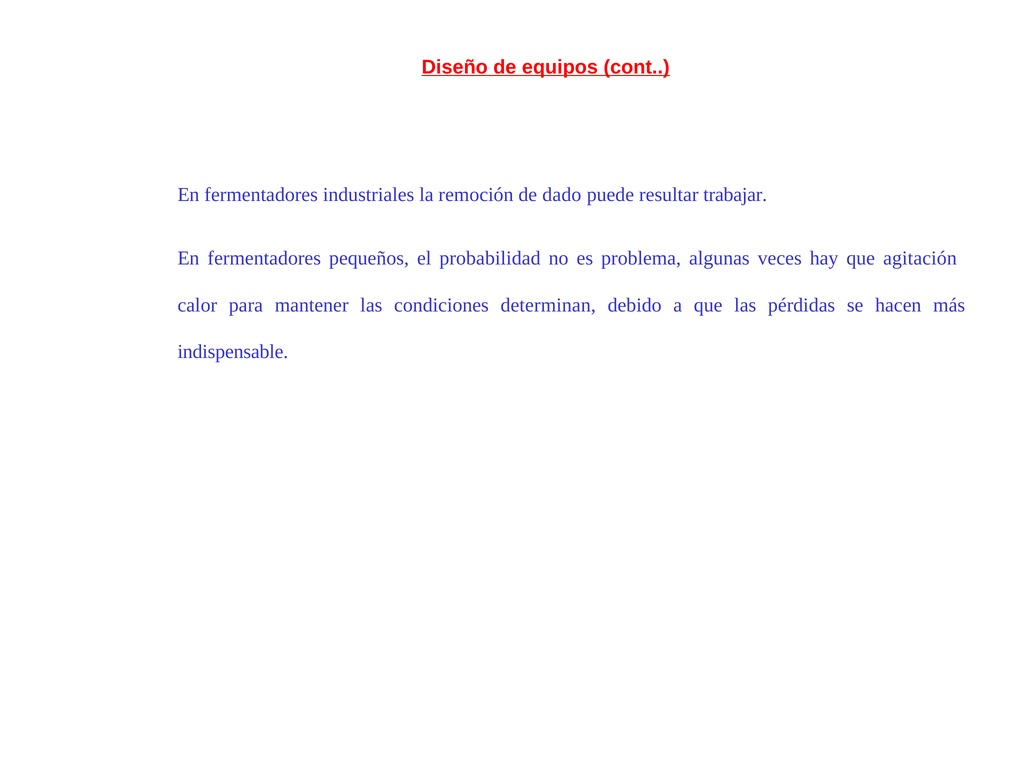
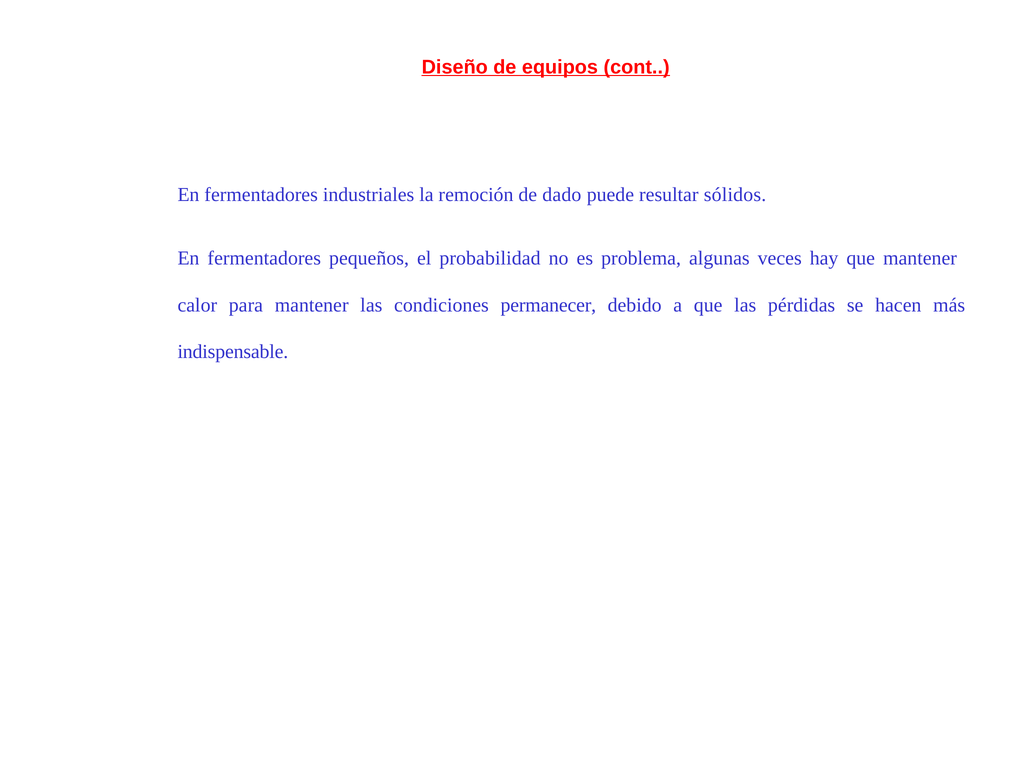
trabajar: trabajar -> sólidos
que agitación: agitación -> mantener
determinan: determinan -> permanecer
